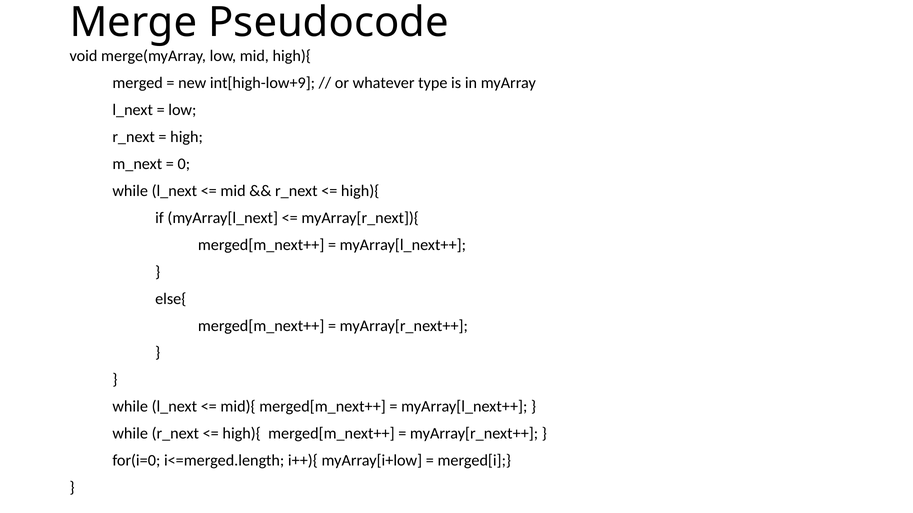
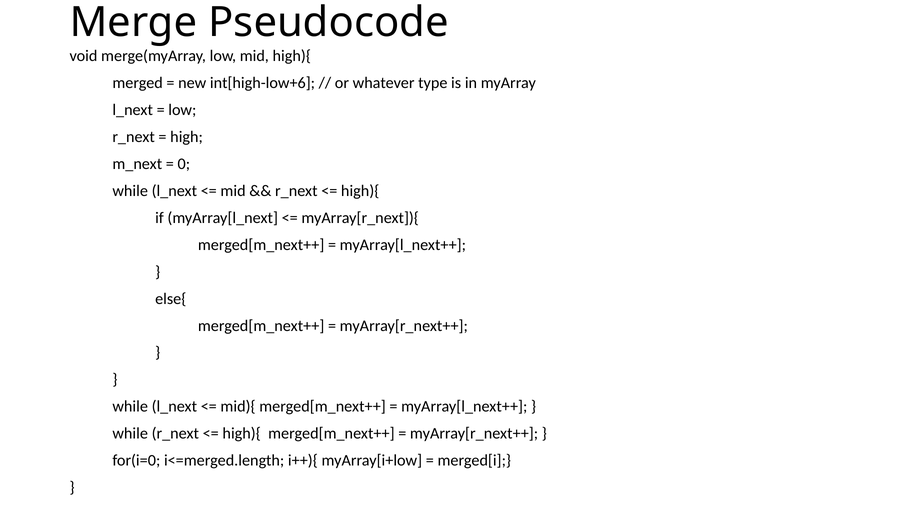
int[high-low+9: int[high-low+9 -> int[high-low+6
